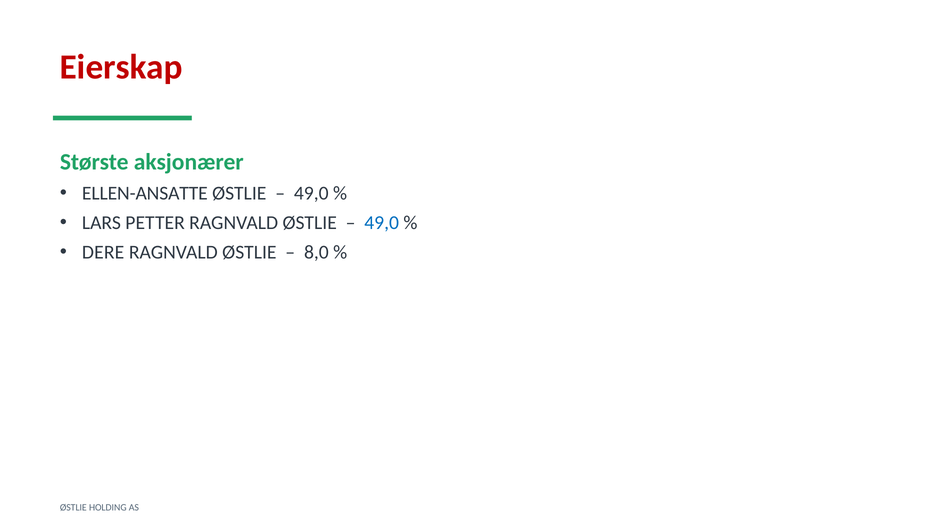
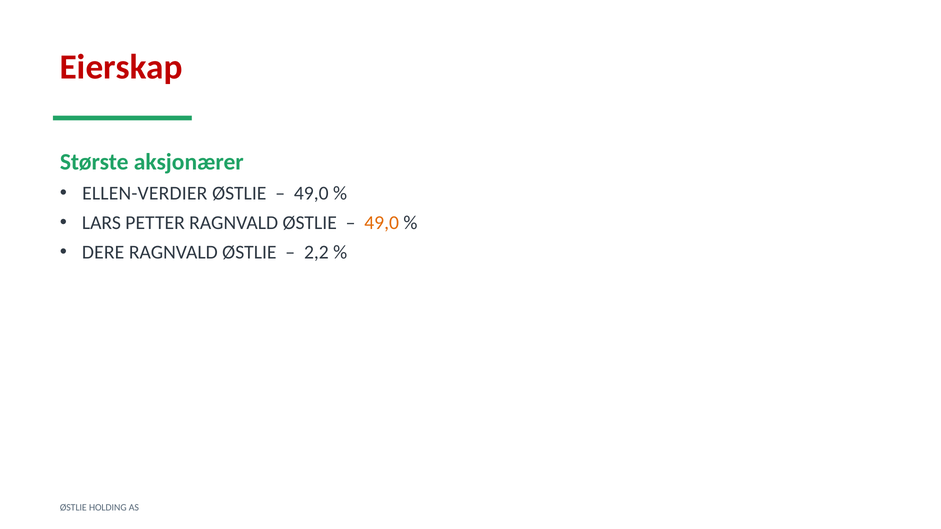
ELLEN-ANSATTE: ELLEN-ANSATTE -> ELLEN-VERDIER
49,0 at (382, 223) colour: blue -> orange
8,0: 8,0 -> 2,2
